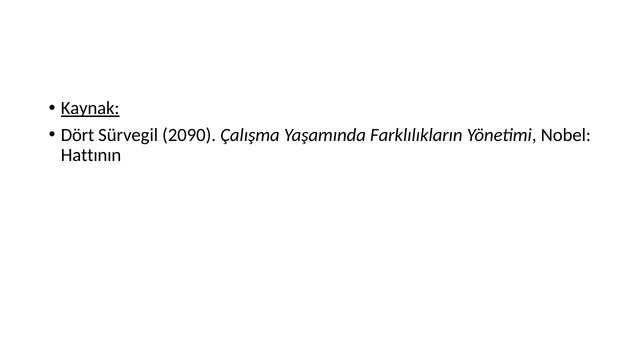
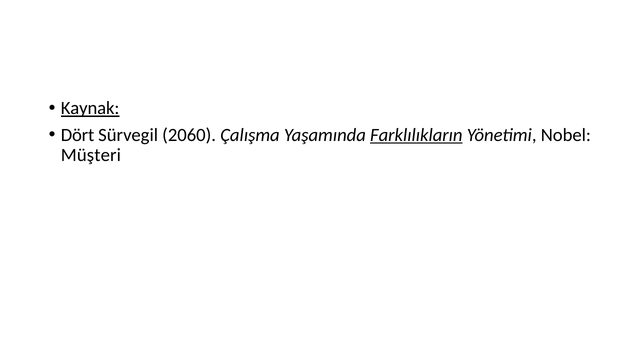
2090: 2090 -> 2060
Farklılıkların underline: none -> present
Hattının: Hattının -> Müşteri
